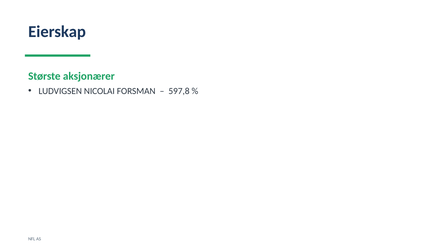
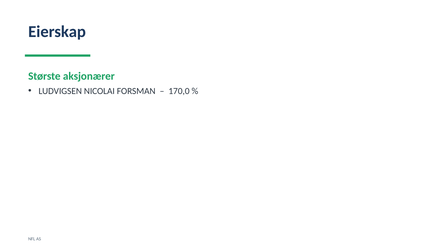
597,8: 597,8 -> 170,0
